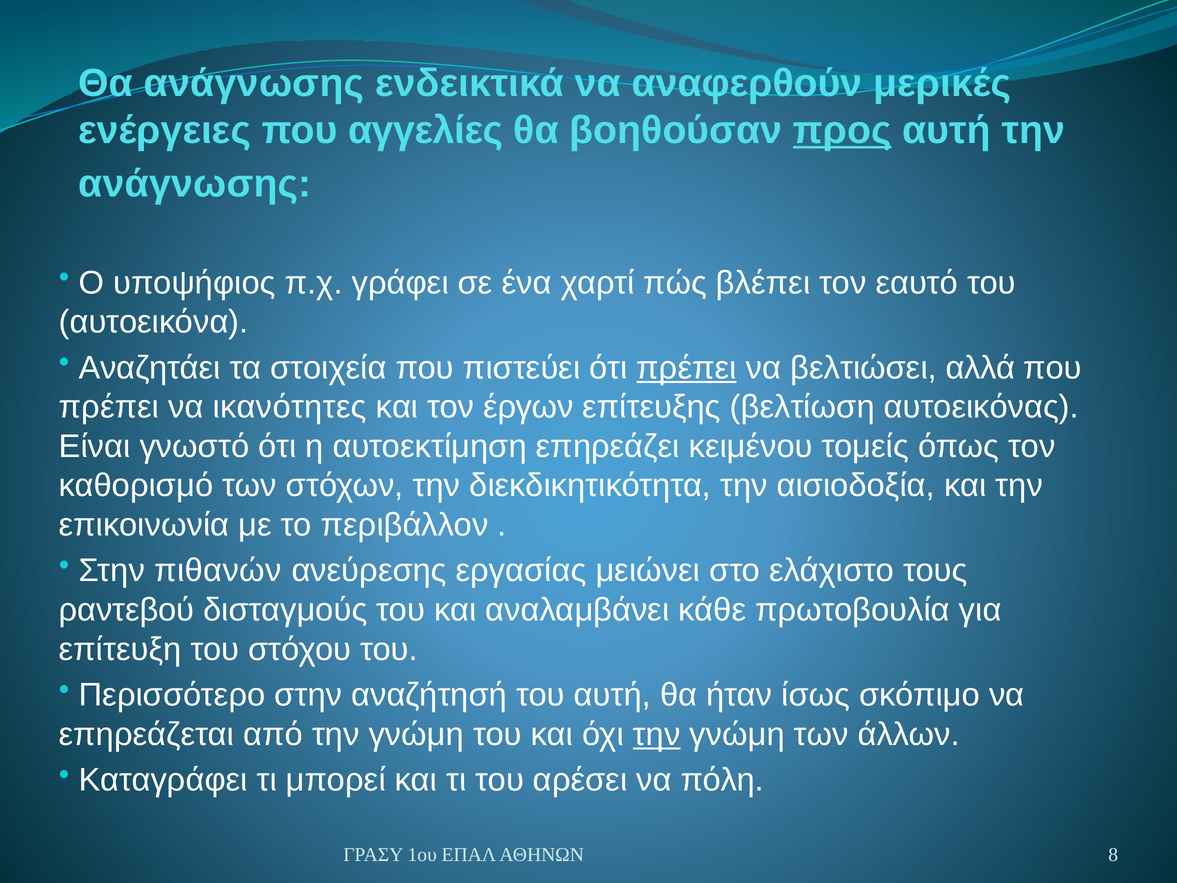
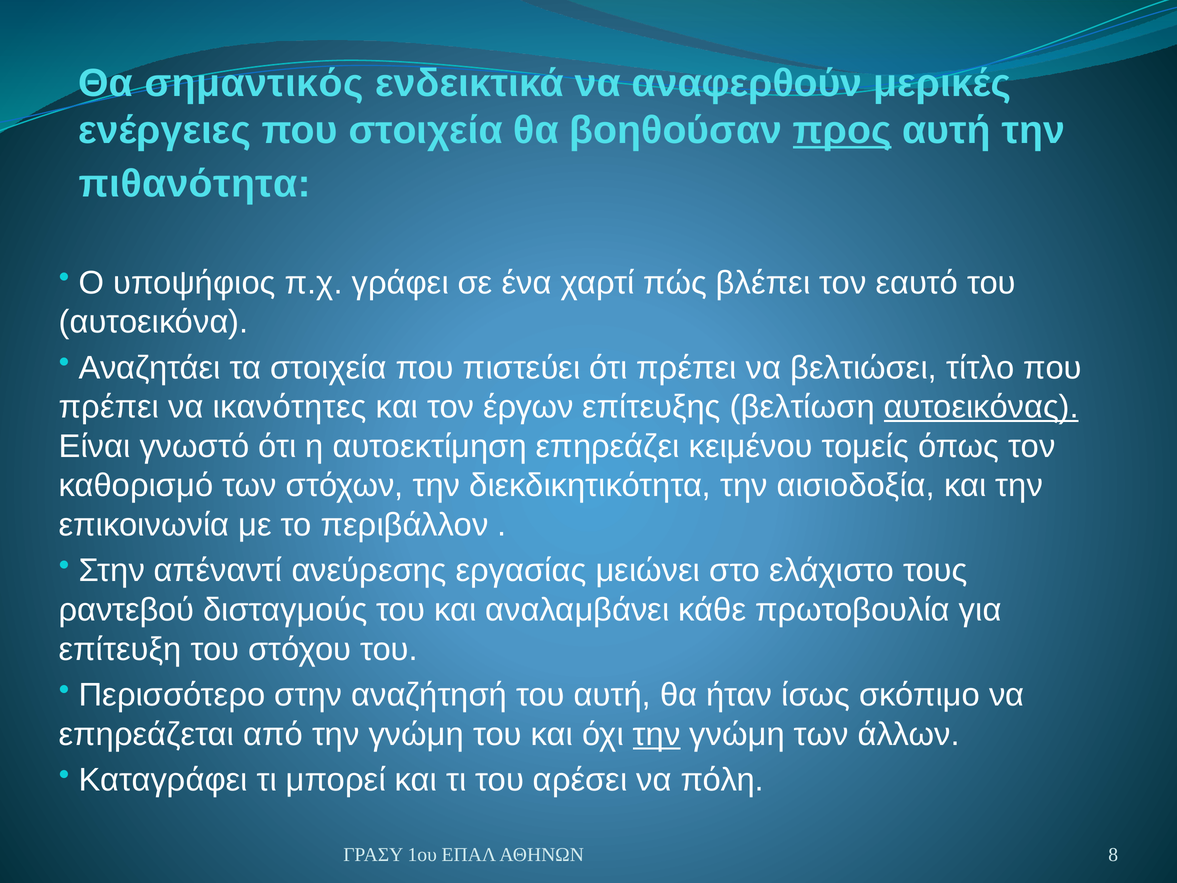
Θα ανάγνωσης: ανάγνωσης -> σημαντικός
που αγγελίες: αγγελίες -> στοιχεία
ανάγνωσης at (195, 184): ανάγνωσης -> πιθανότητα
πρέπει at (687, 368) underline: present -> none
αλλά: αλλά -> τίτλο
αυτοεικόνας underline: none -> present
πιθανών: πιθανών -> απέναντί
